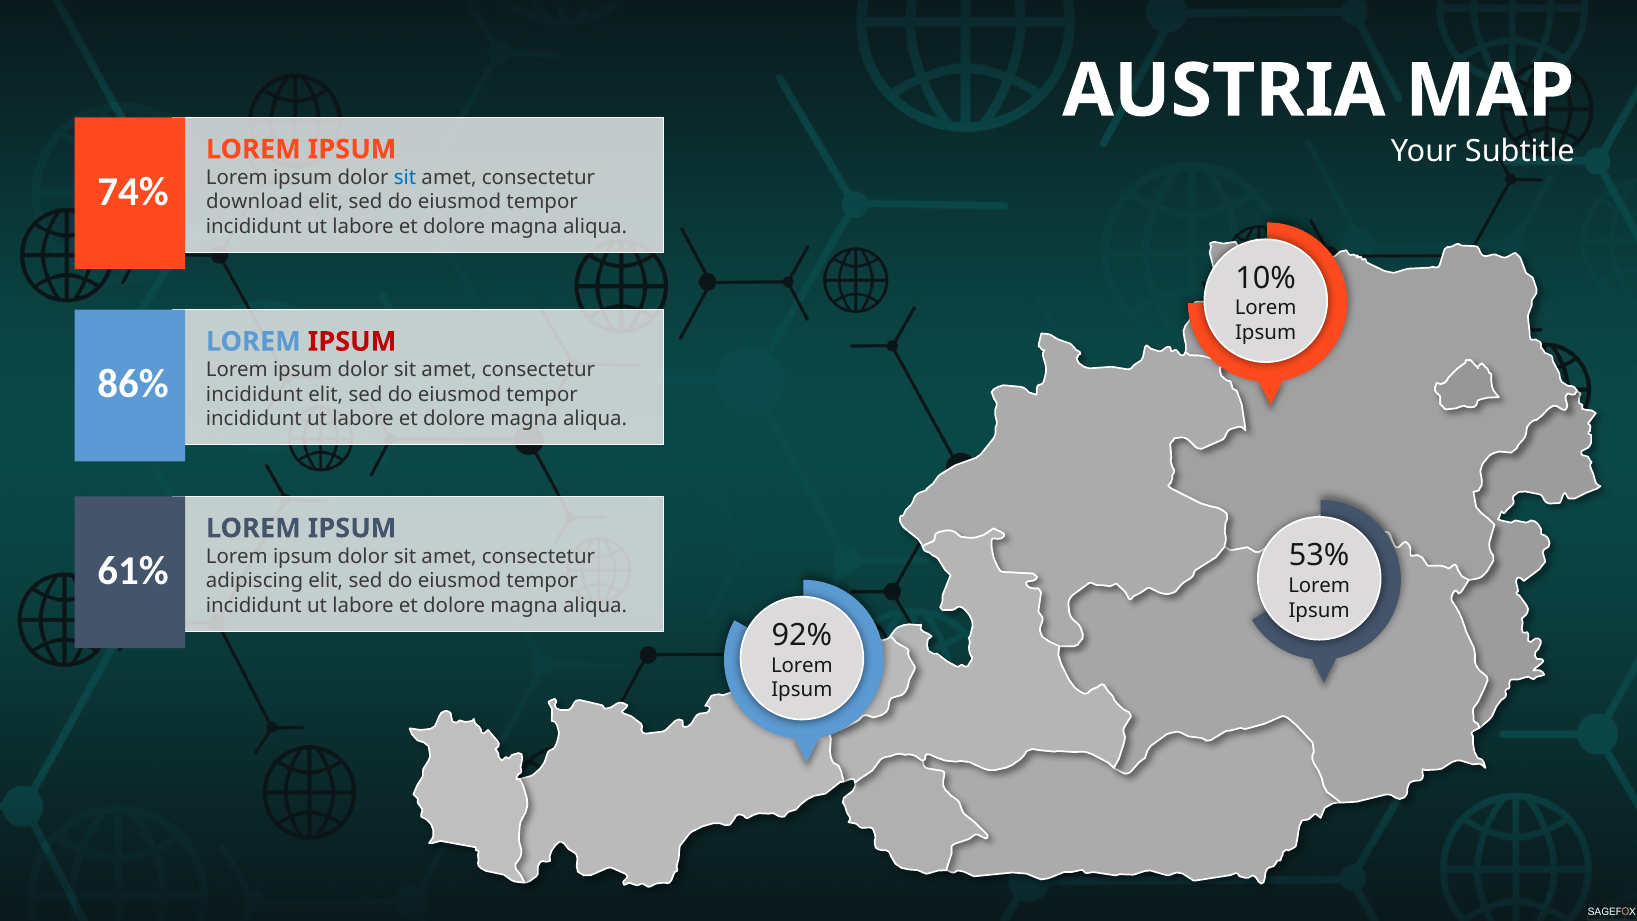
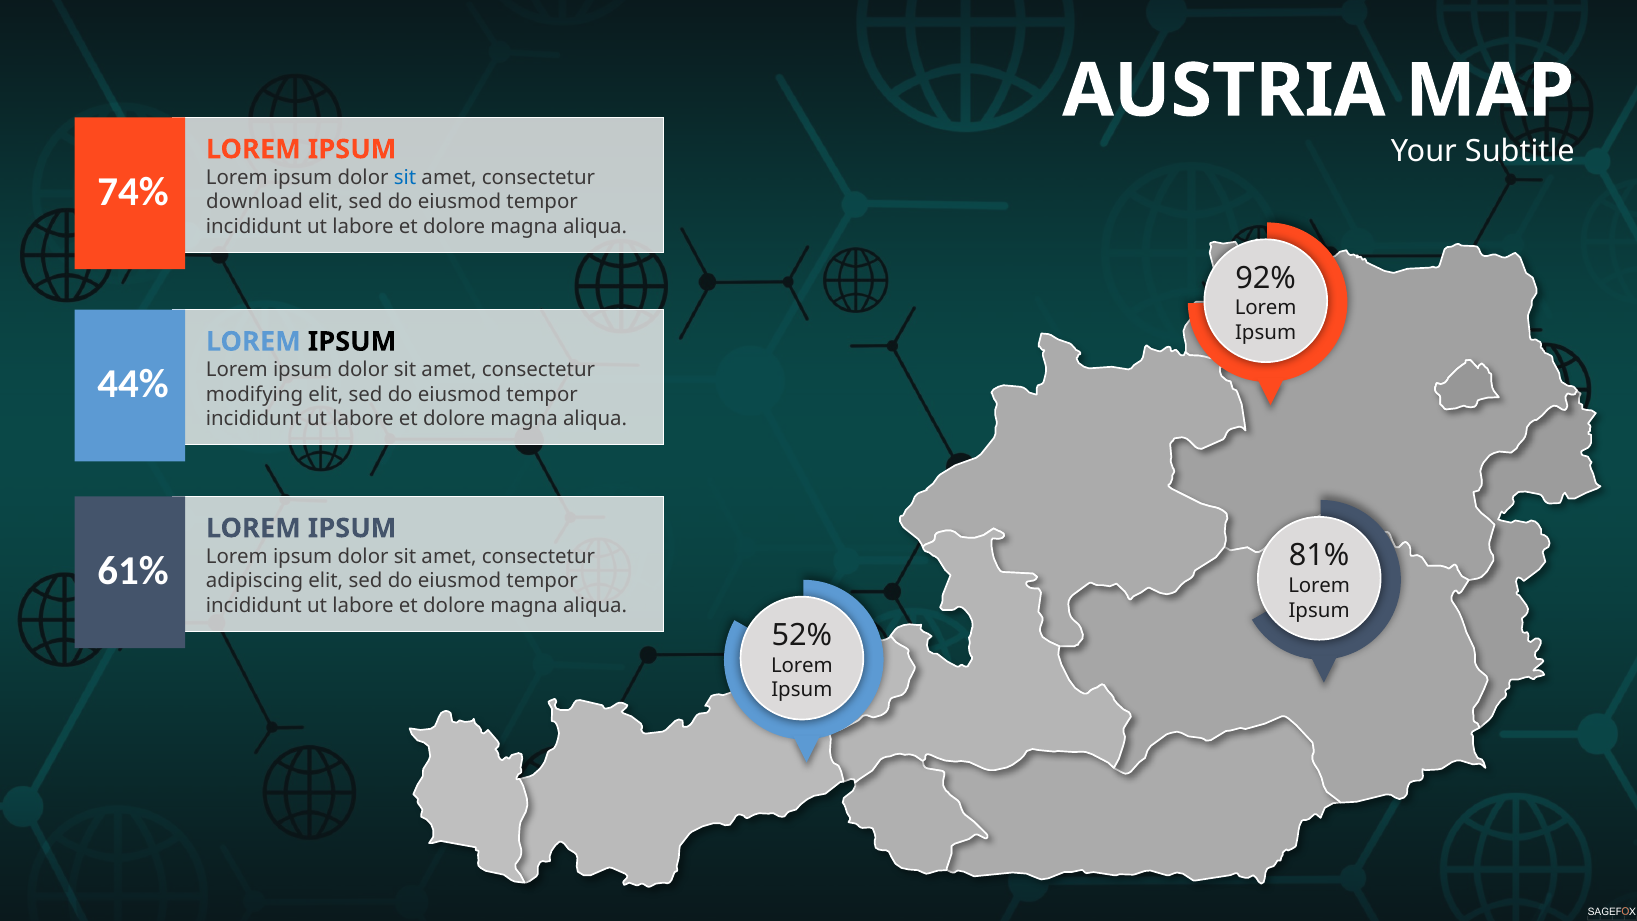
10%: 10% -> 92%
IPSUM at (352, 342) colour: red -> black
86%: 86% -> 44%
incididunt at (254, 394): incididunt -> modifying
53%: 53% -> 81%
92%: 92% -> 52%
